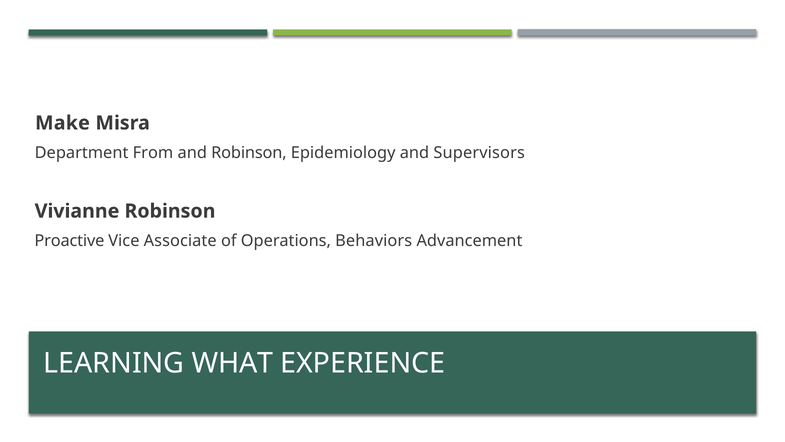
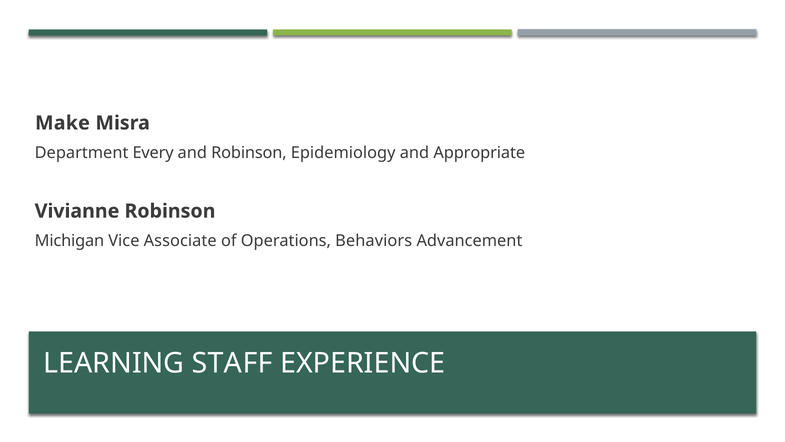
From: From -> Every
Supervisors: Supervisors -> Appropriate
Proactive: Proactive -> Michigan
WHAT: WHAT -> STAFF
